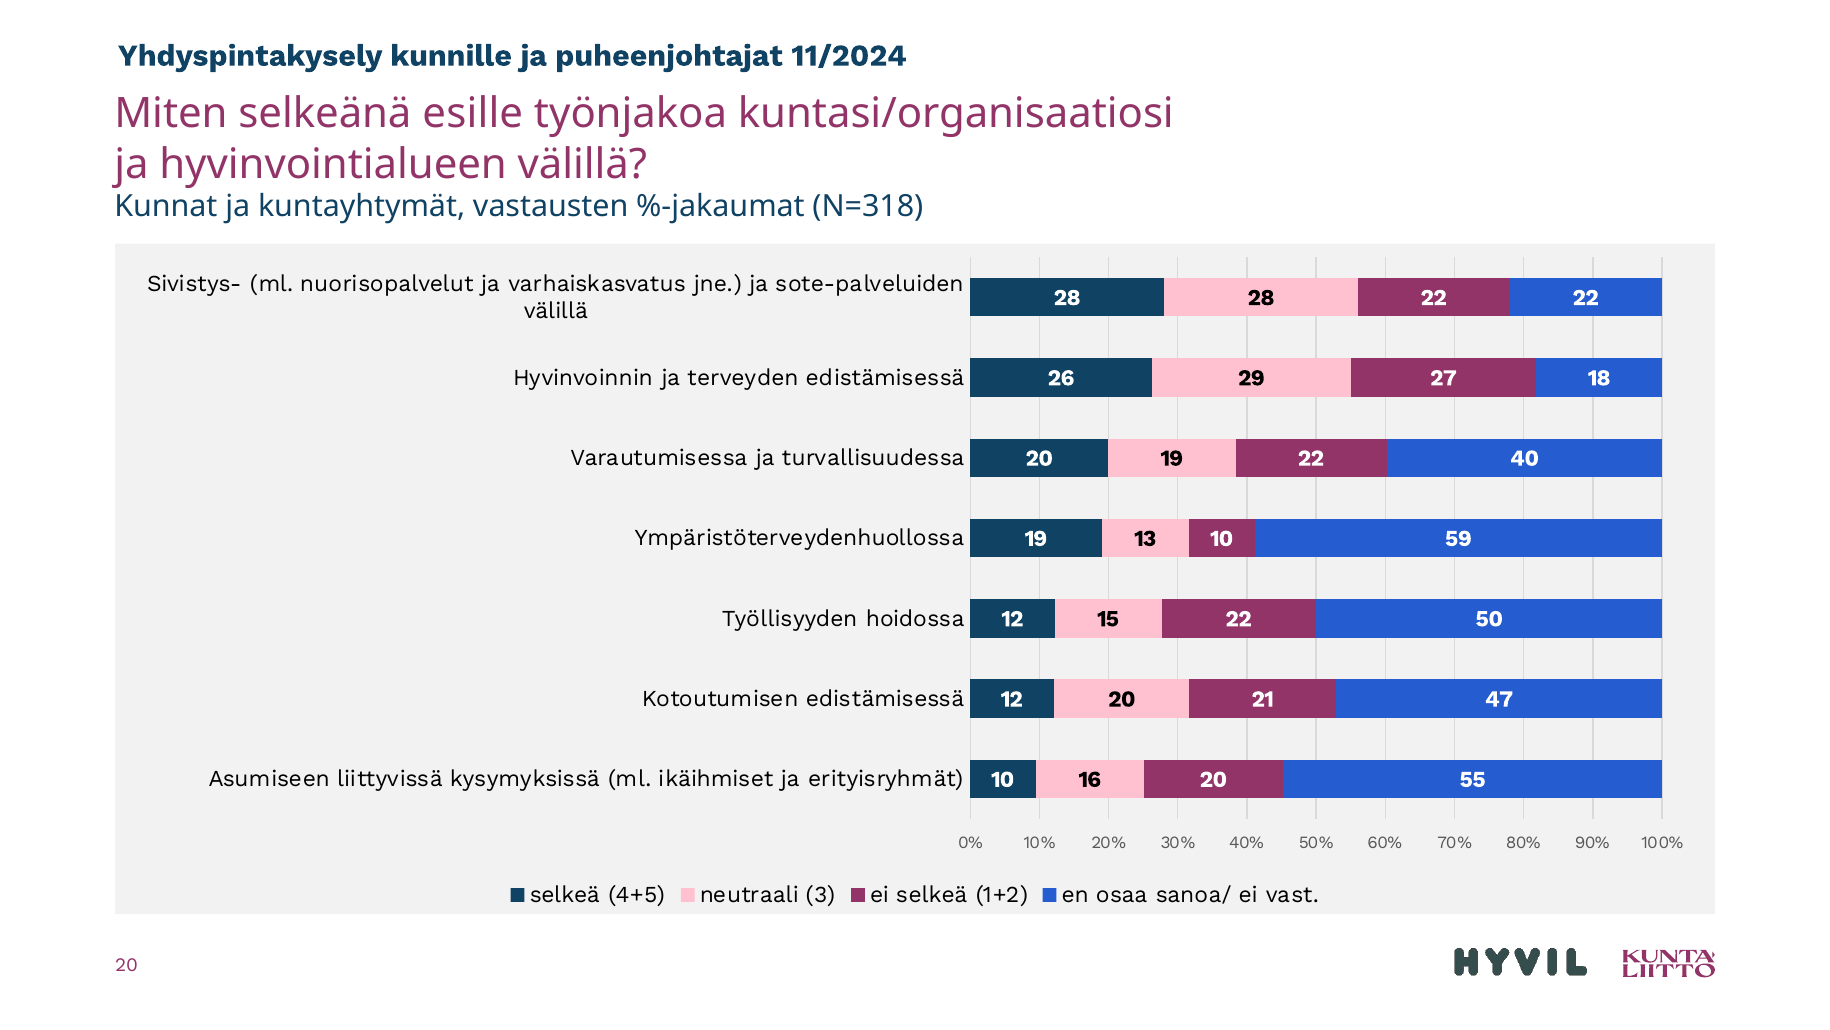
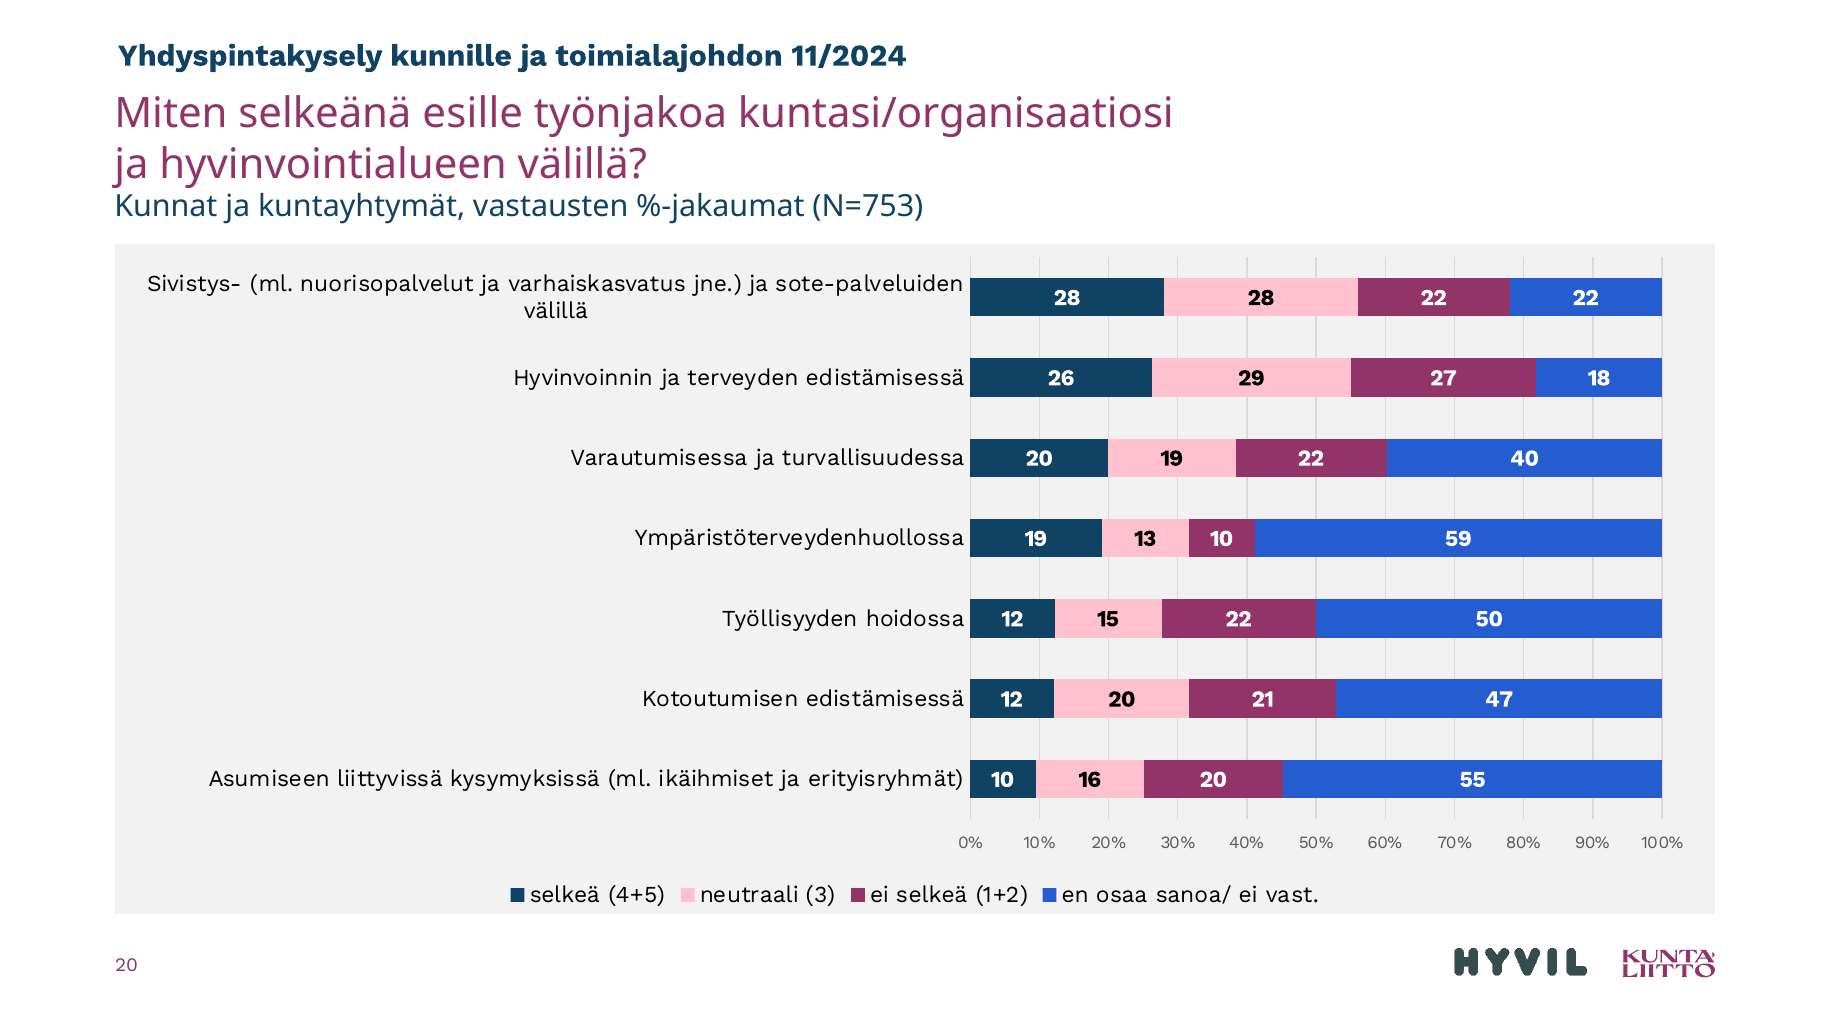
puheenjohtajat: puheenjohtajat -> toimialajohdon
N=318: N=318 -> N=753
